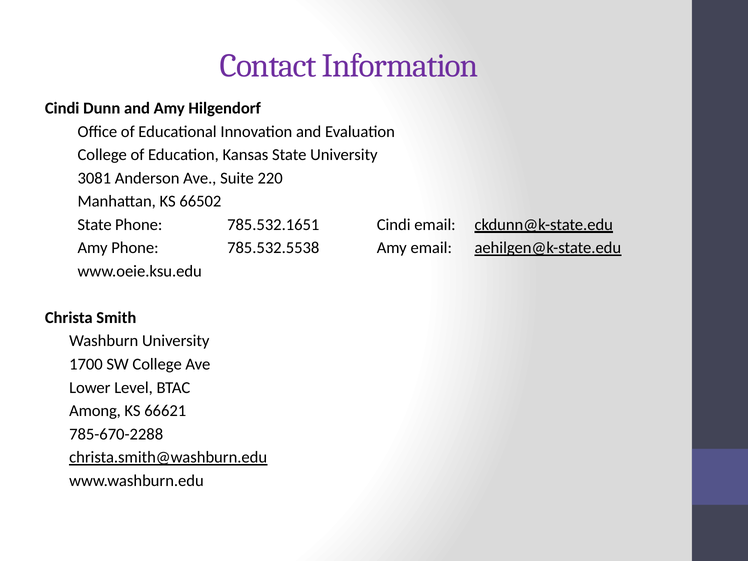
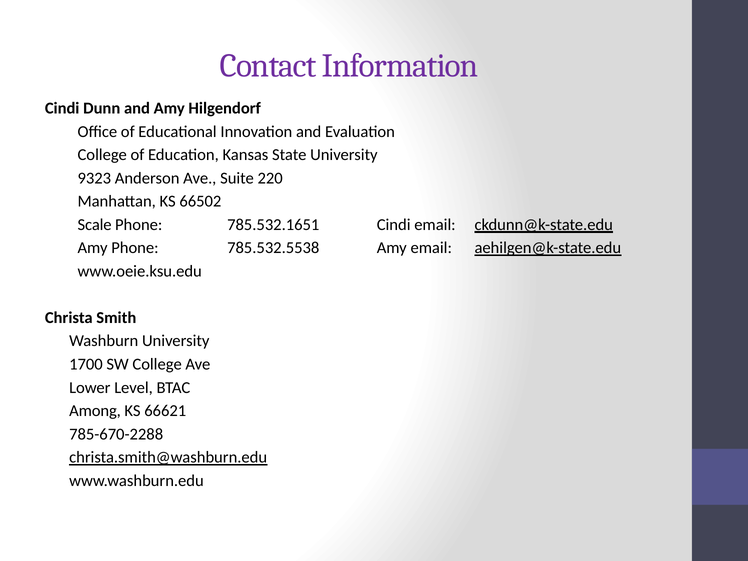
3081: 3081 -> 9323
State at (95, 225): State -> Scale
